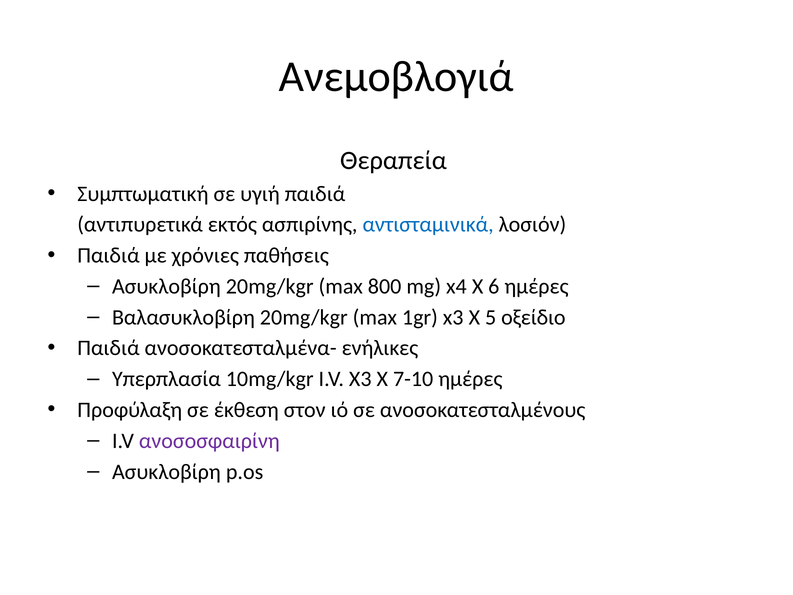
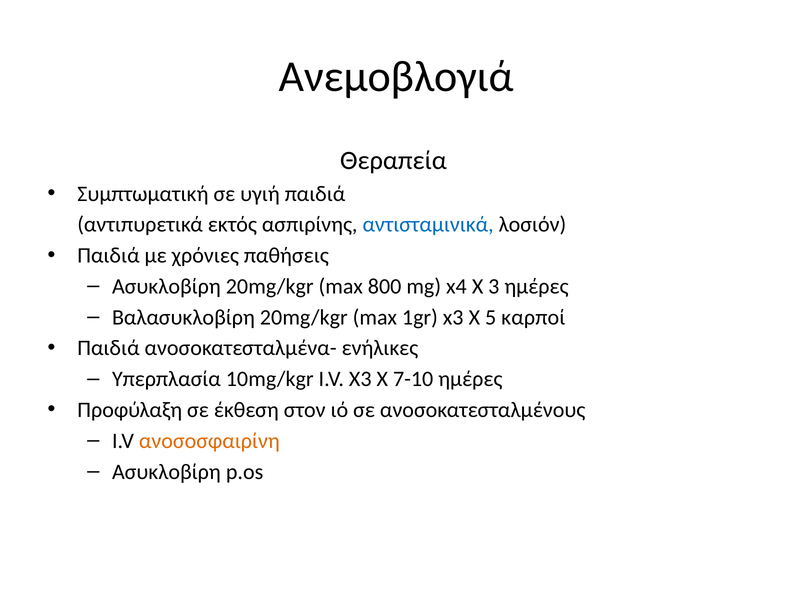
6: 6 -> 3
οξείδιο: οξείδιο -> καρποί
ανοσοσφαιρίνη colour: purple -> orange
